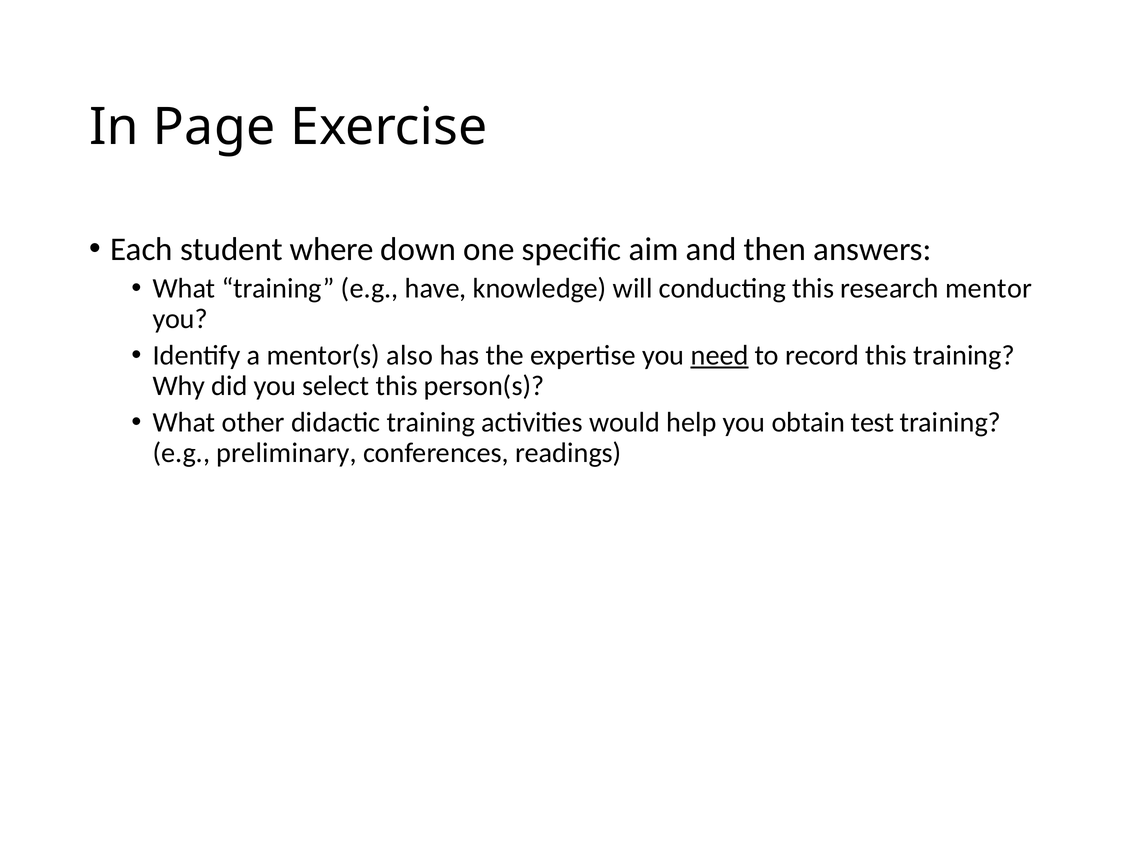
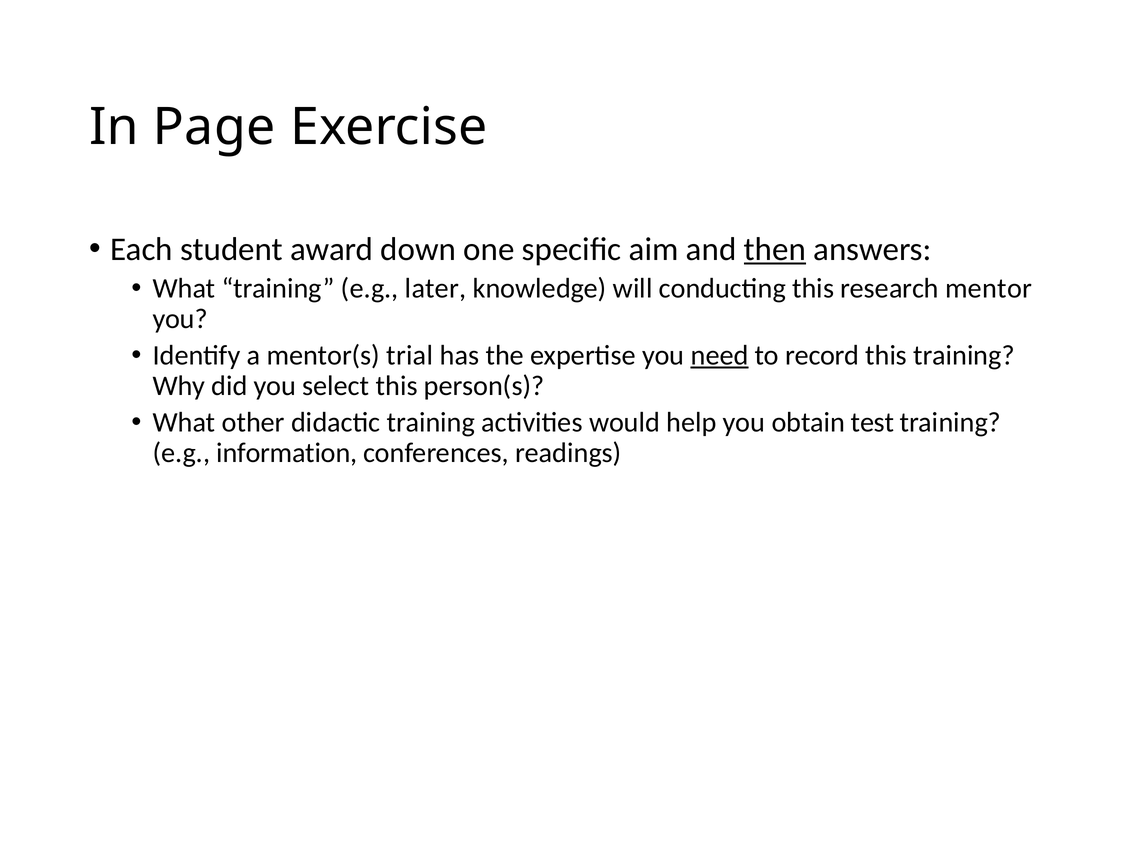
where: where -> award
then underline: none -> present
have: have -> later
also: also -> trial
preliminary: preliminary -> information
